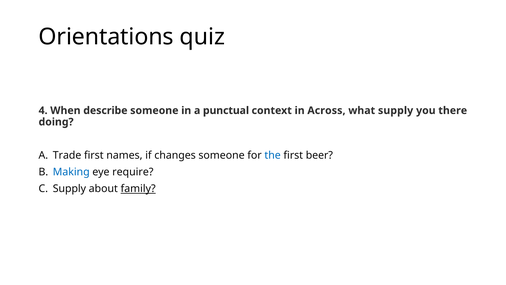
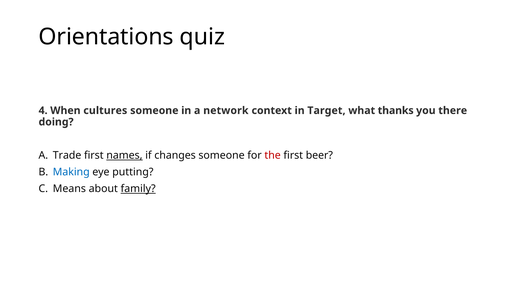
describe: describe -> cultures
punctual: punctual -> network
Across: Across -> Target
what supply: supply -> thanks
names underline: none -> present
the colour: blue -> red
require: require -> putting
Supply at (69, 188): Supply -> Means
